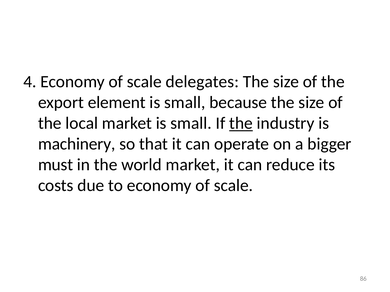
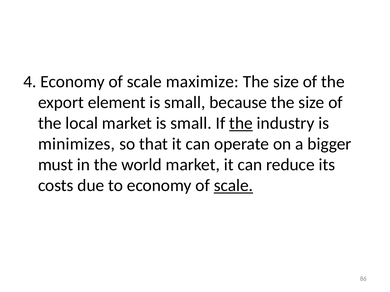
delegates: delegates -> maximize
machinery: machinery -> minimizes
scale at (233, 186) underline: none -> present
